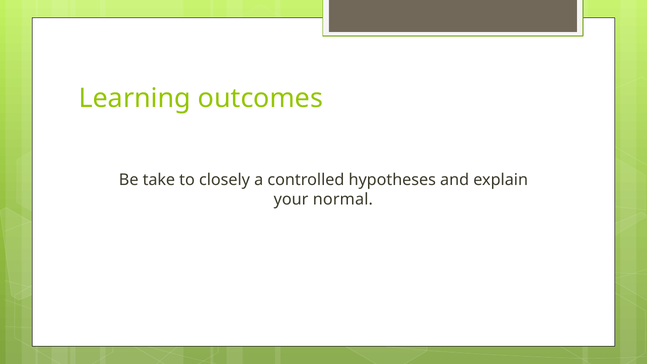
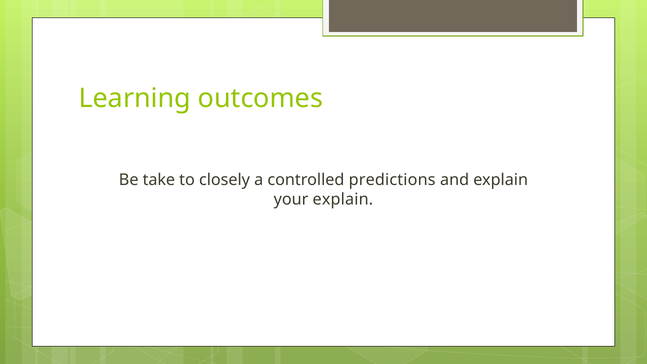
hypotheses: hypotheses -> predictions
your normal: normal -> explain
